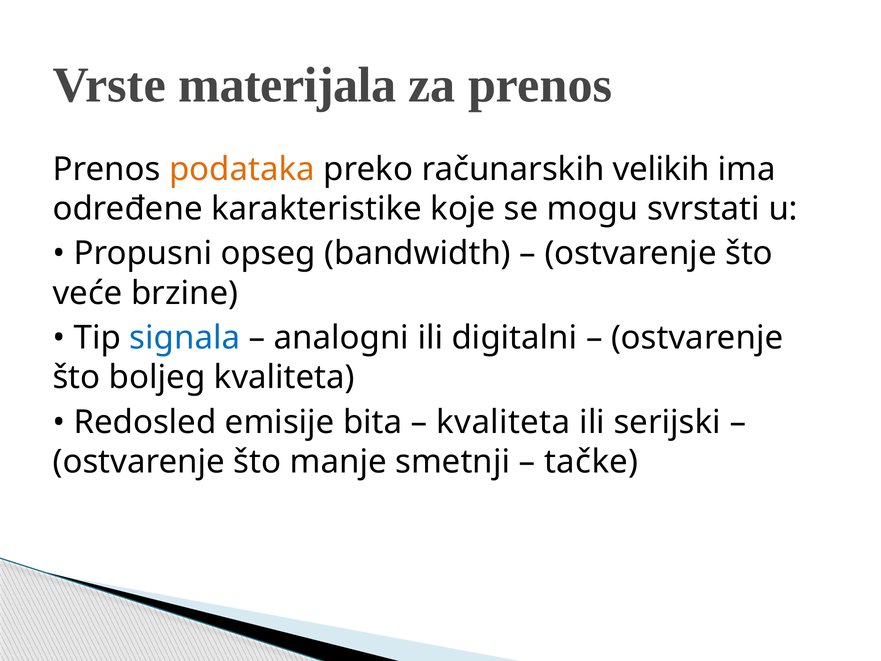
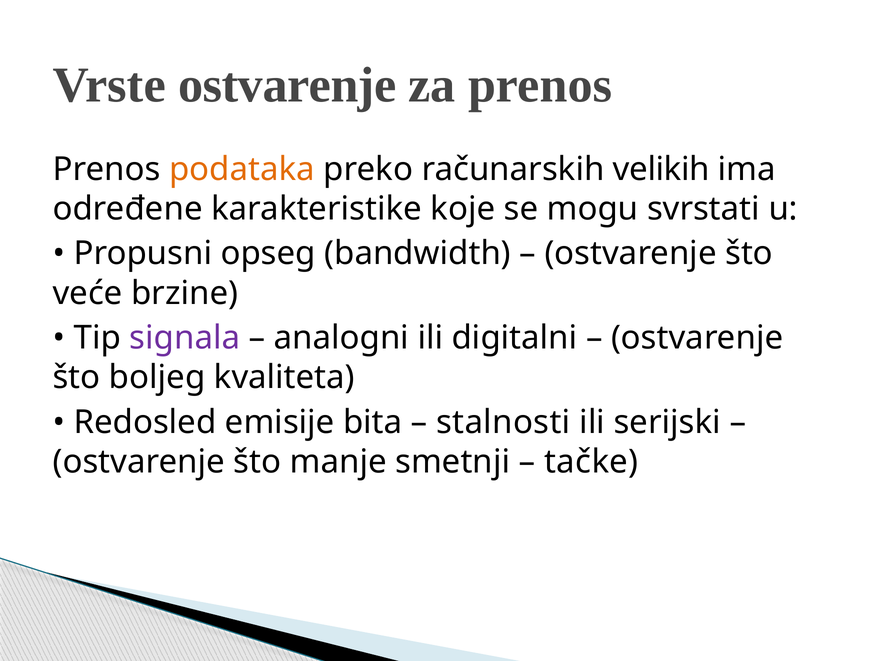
Vrste materijala: materijala -> ostvarenje
signala colour: blue -> purple
kvaliteta at (503, 422): kvaliteta -> stalnosti
